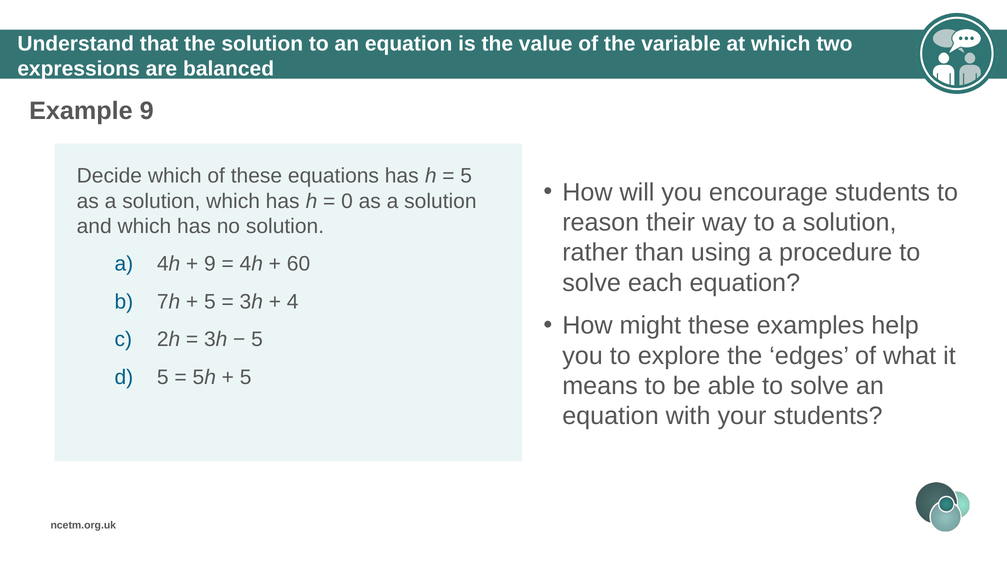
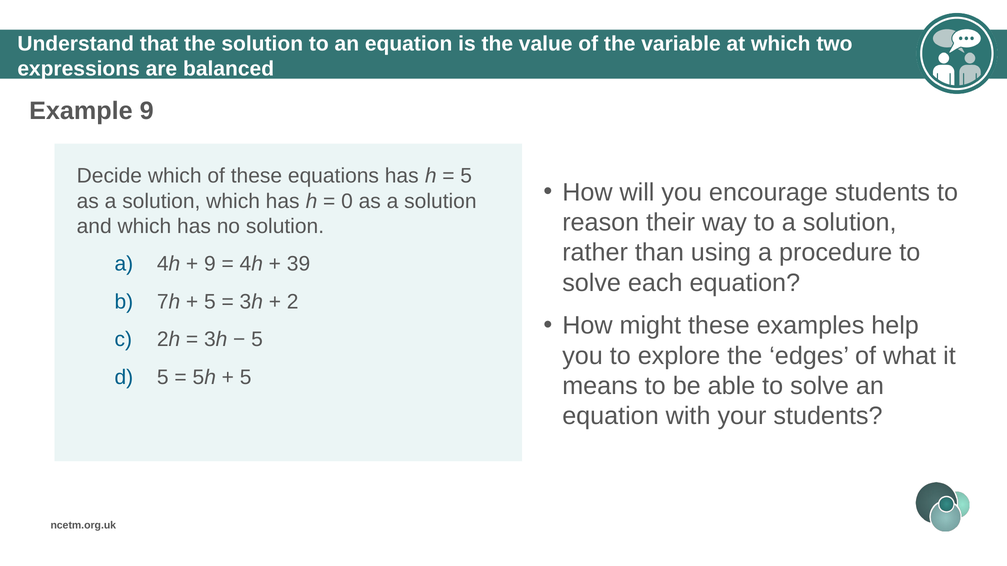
60: 60 -> 39
4: 4 -> 2
